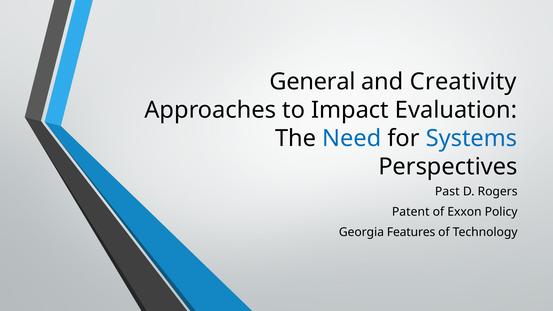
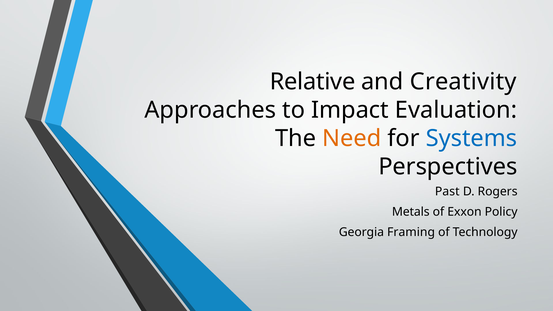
General: General -> Relative
Need colour: blue -> orange
Patent: Patent -> Metals
Features: Features -> Framing
